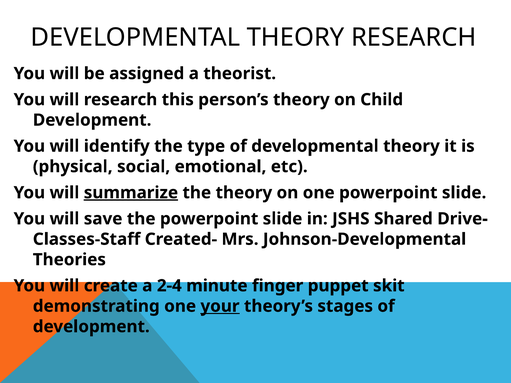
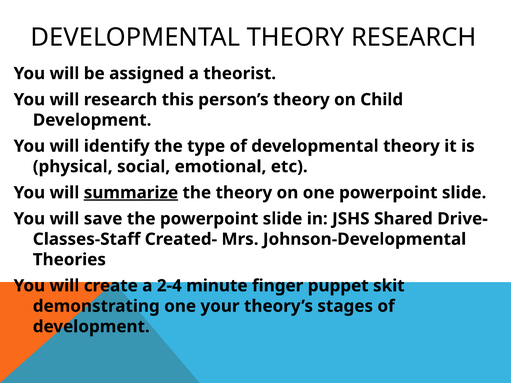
your underline: present -> none
